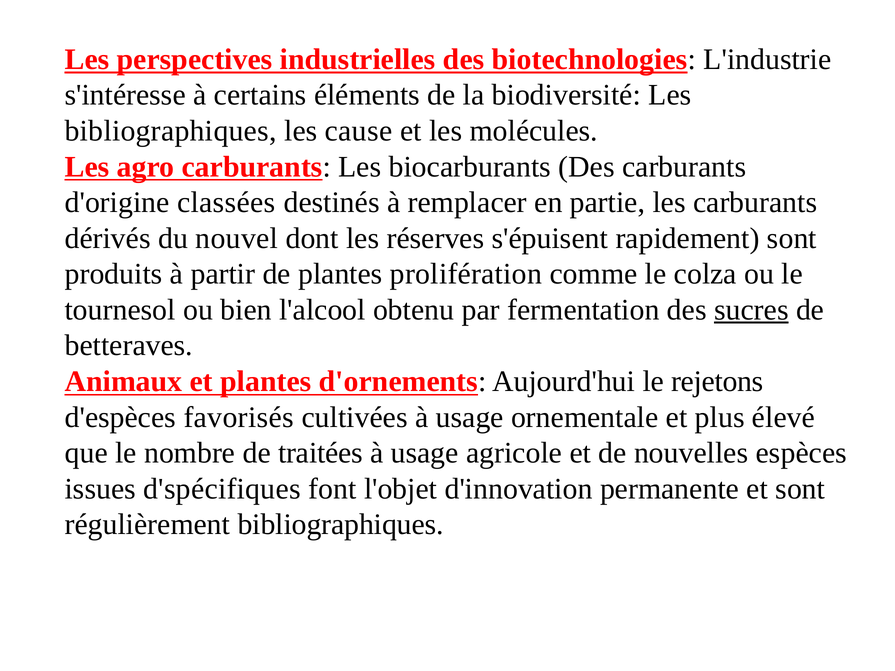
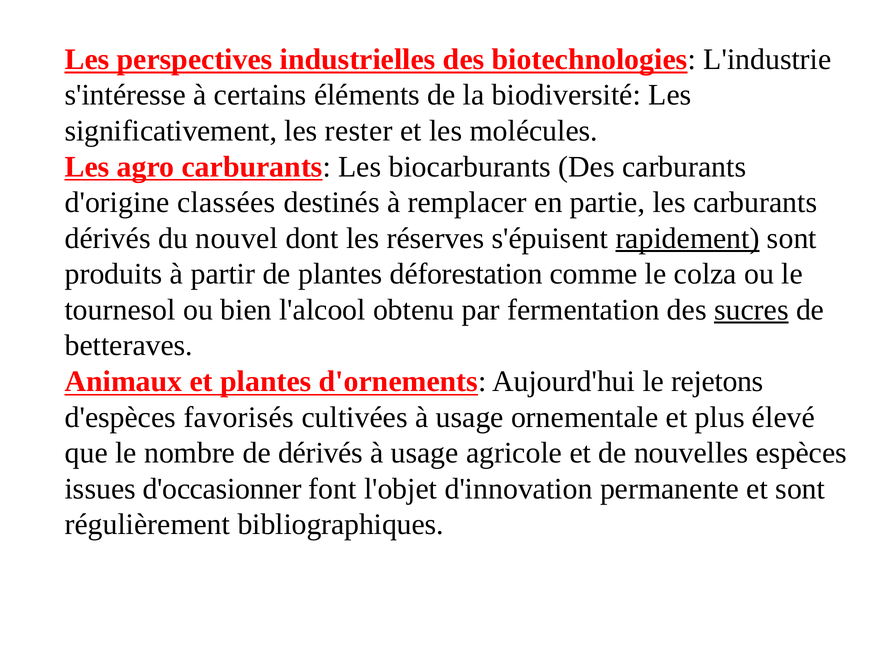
bibliographiques at (171, 131): bibliographiques -> significativement
cause: cause -> rester
rapidement underline: none -> present
prolifération: prolifération -> déforestation
de traitées: traitées -> dérivés
d'spécifiques: d'spécifiques -> d'occasionner
